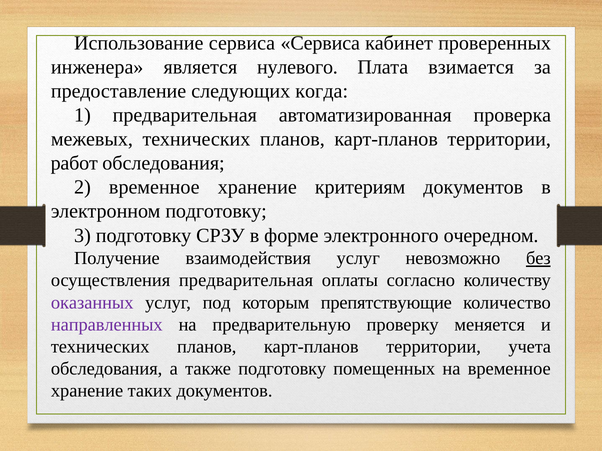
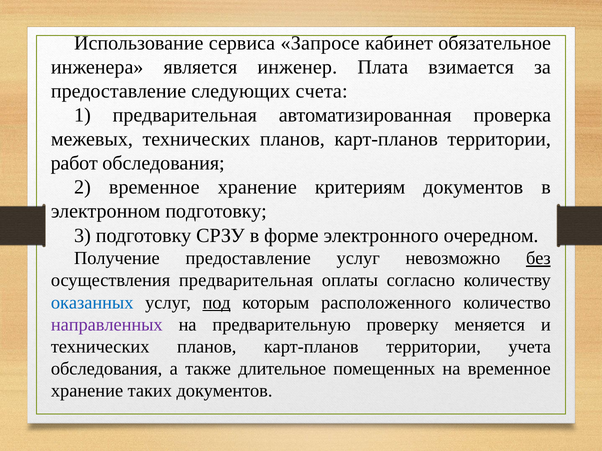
сервиса Сервиса: Сервиса -> Запросе
проверенных: проверенных -> обязательное
нулевого: нулевого -> инженер
когда: когда -> счета
Получение взаимодействия: взаимодействия -> предоставление
оказанных colour: purple -> blue
под underline: none -> present
препятствующие: препятствующие -> расположенного
также подготовку: подготовку -> длительное
